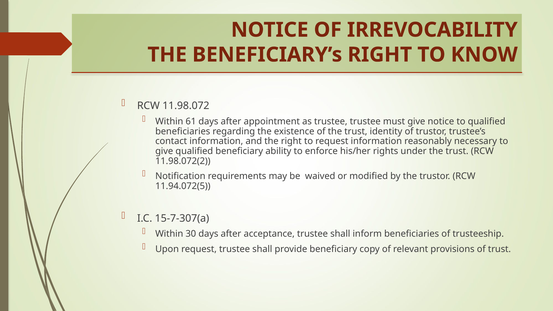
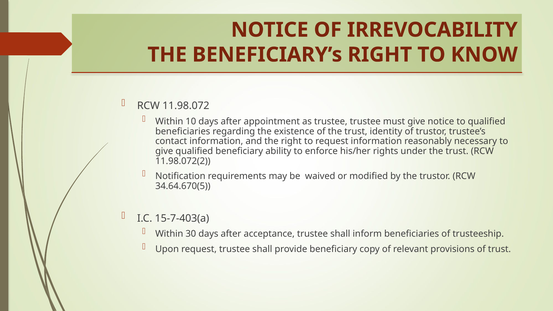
61: 61 -> 10
11.94.072(5: 11.94.072(5 -> 34.64.670(5
15-7-307(a: 15-7-307(a -> 15-7-403(a
